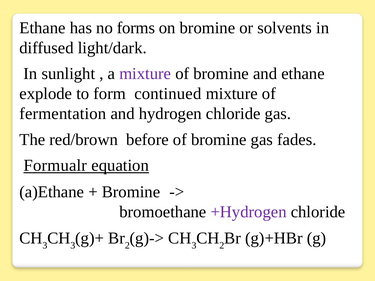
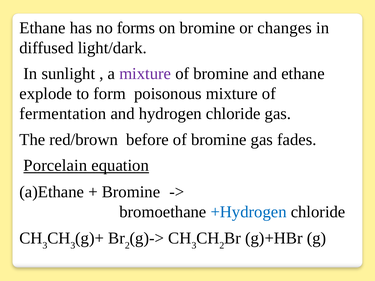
solvents: solvents -> changes
continued: continued -> poisonous
Formualr: Formualr -> Porcelain
+Hydrogen colour: purple -> blue
